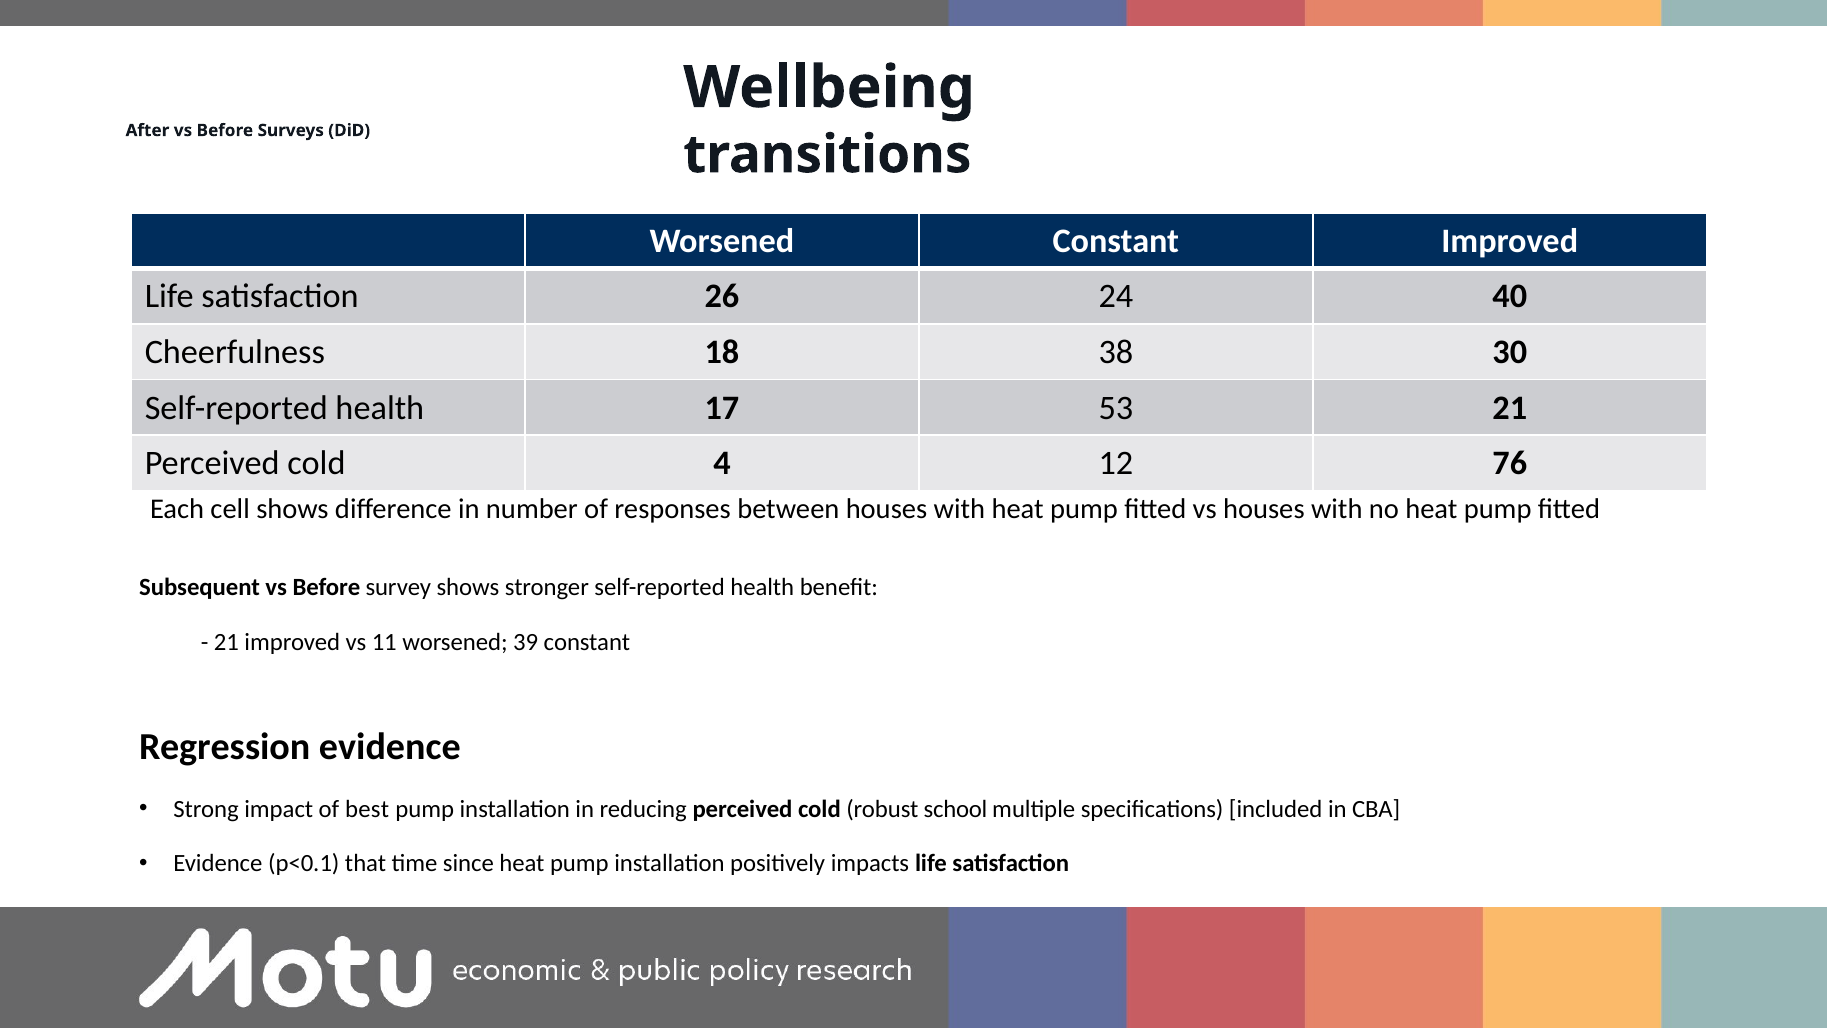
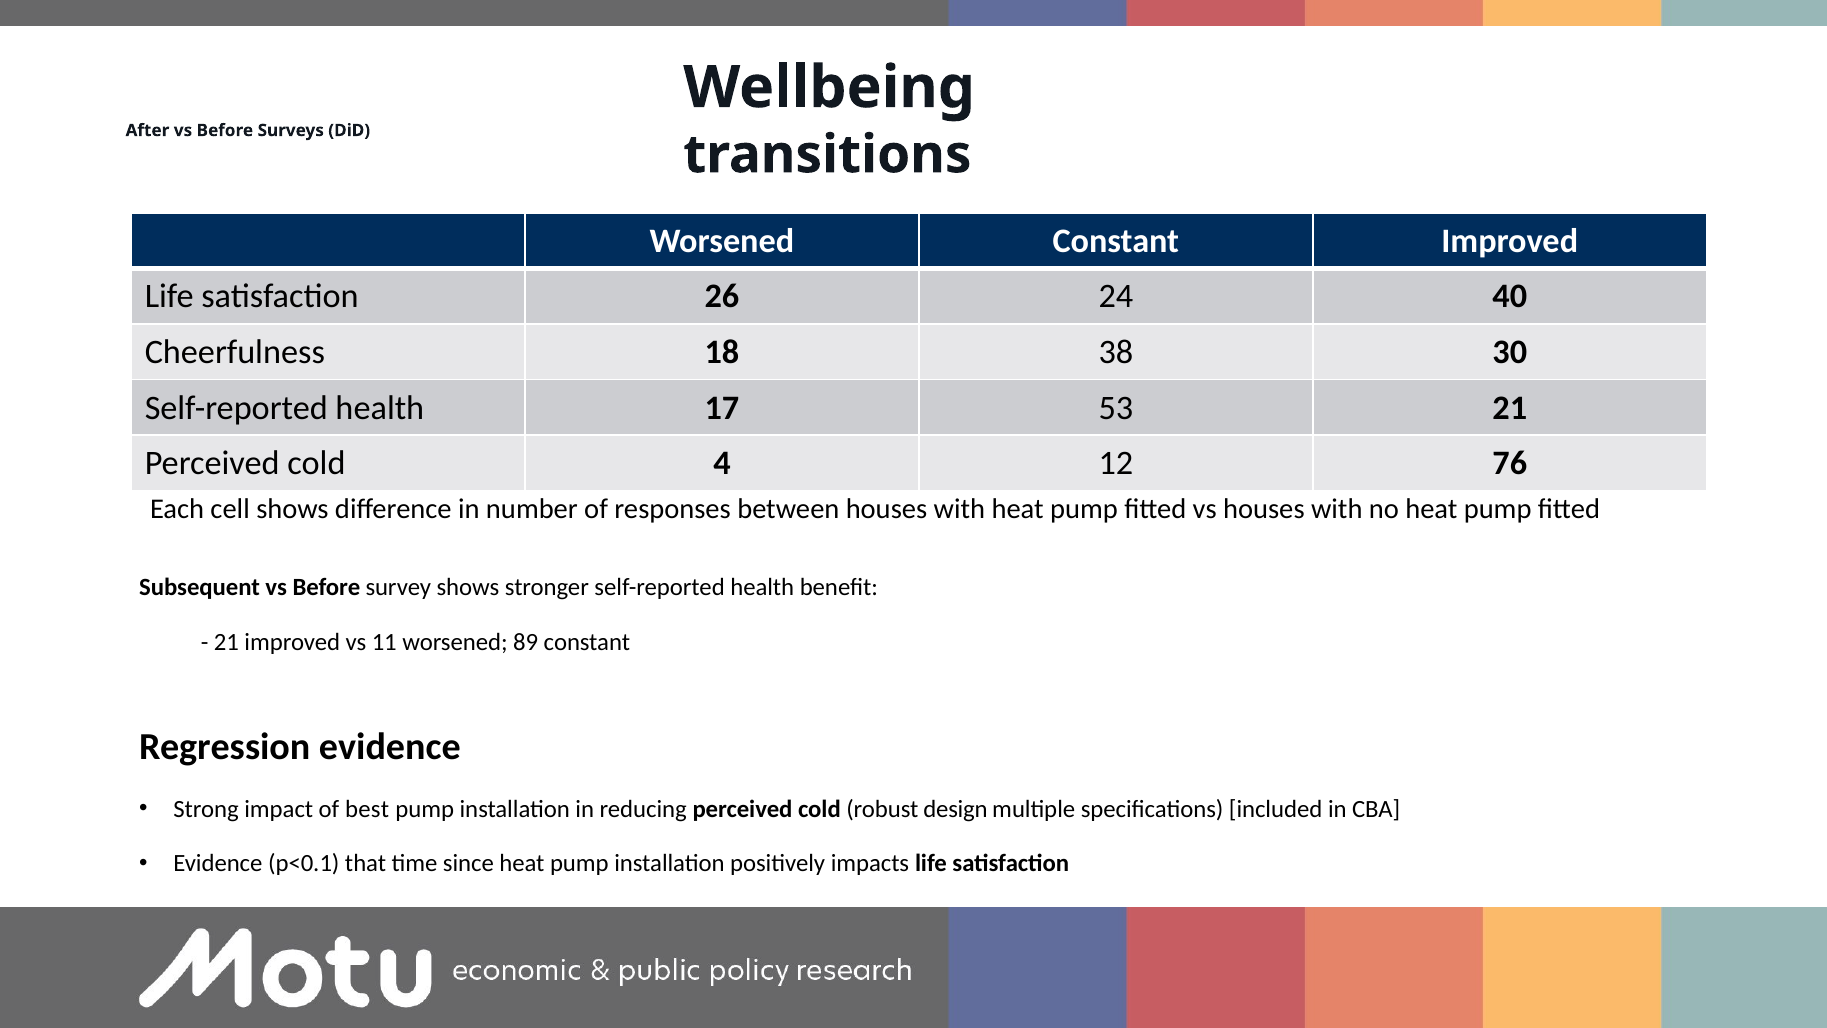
39: 39 -> 89
school: school -> design
